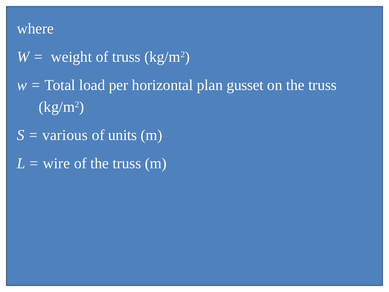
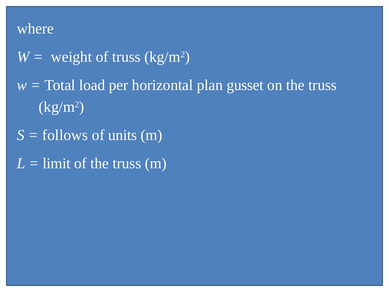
various: various -> follows
wire: wire -> limit
